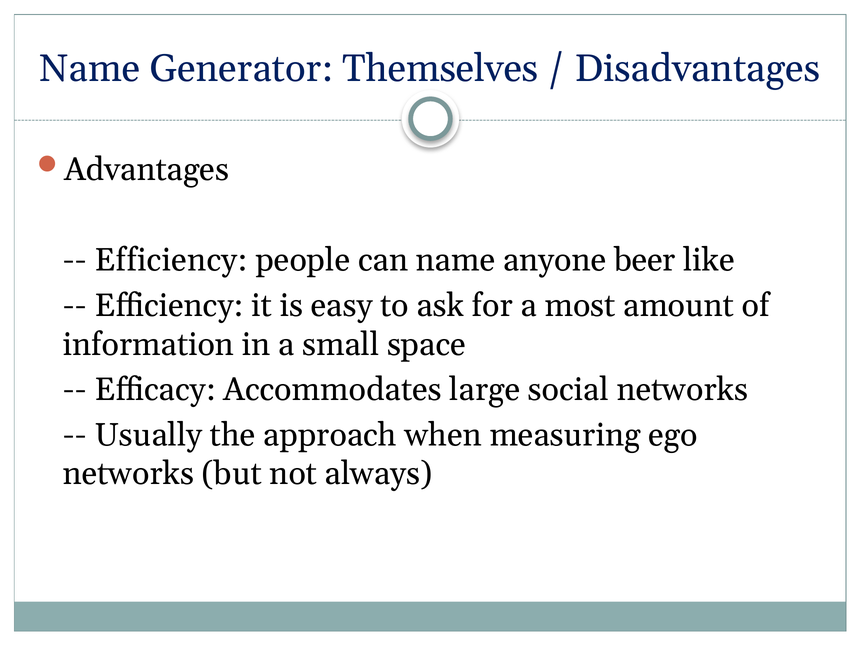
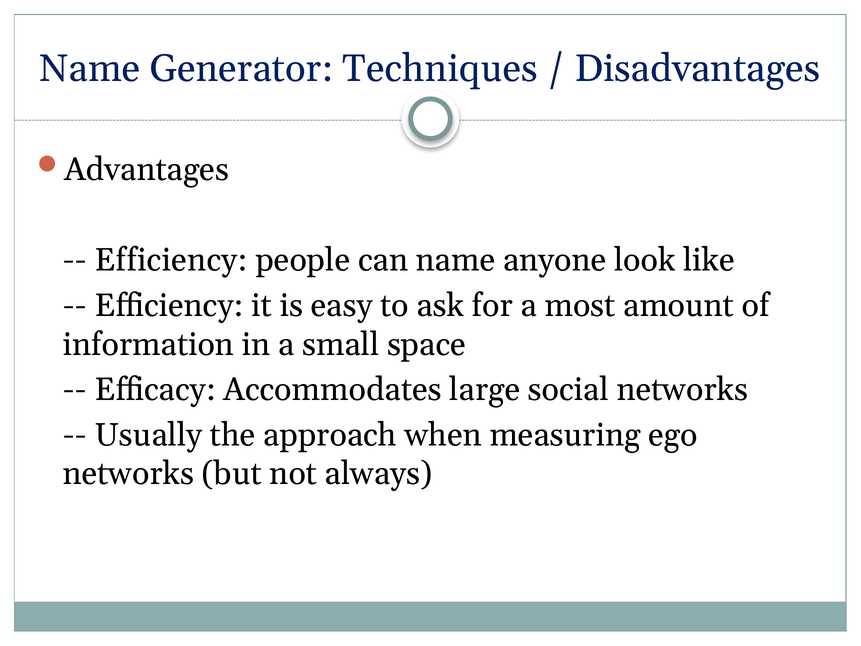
Themselves: Themselves -> Techniques
beer: beer -> look
